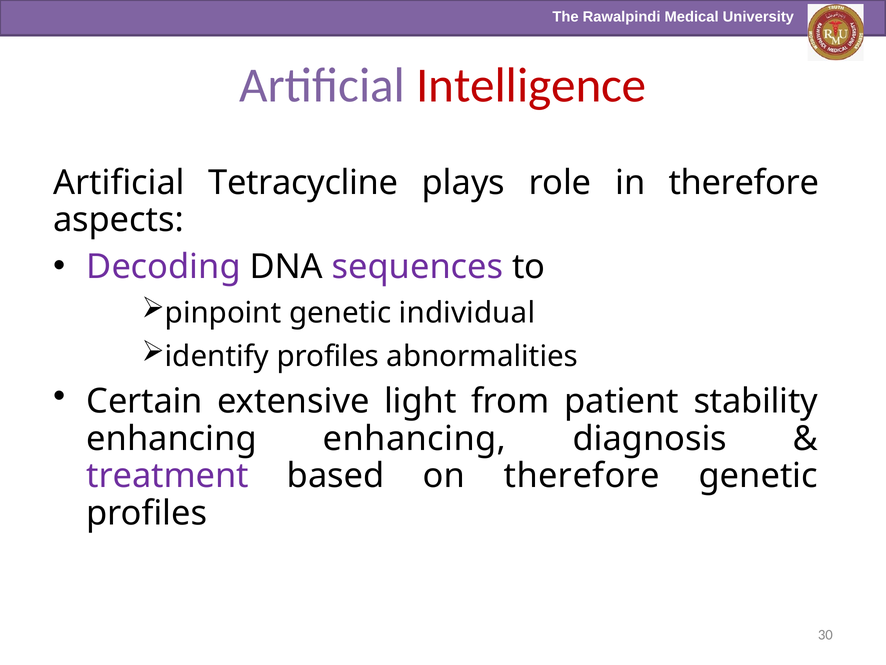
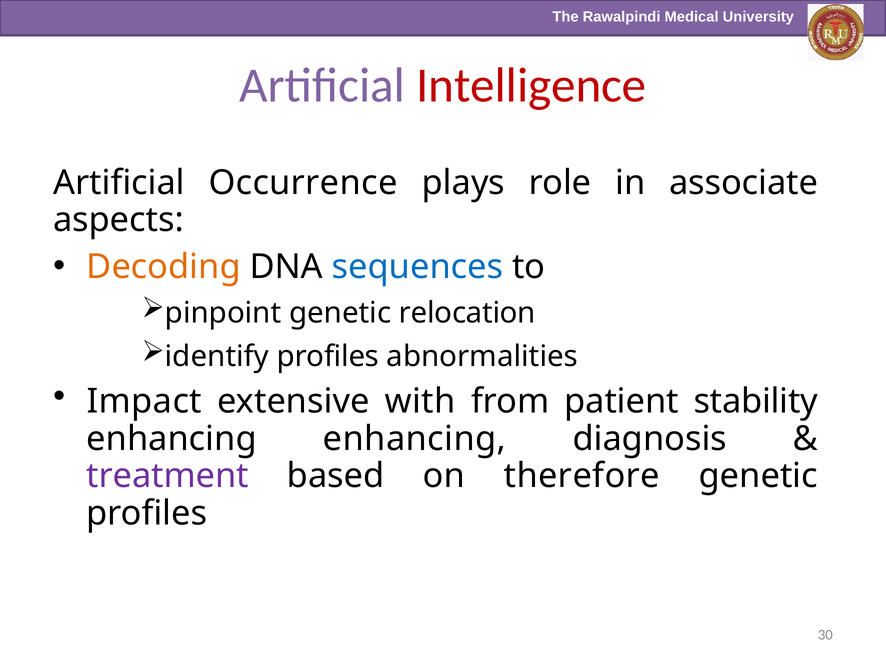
Tetracycline: Tetracycline -> Occurrence
in therefore: therefore -> associate
Decoding colour: purple -> orange
sequences colour: purple -> blue
individual: individual -> relocation
Certain: Certain -> Impact
light: light -> with
